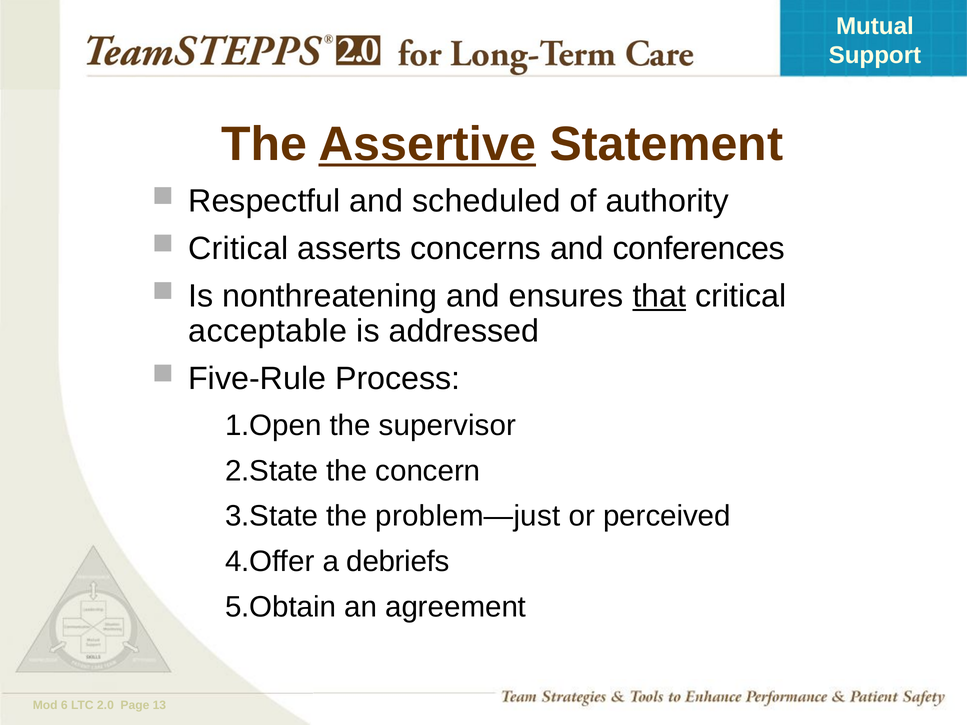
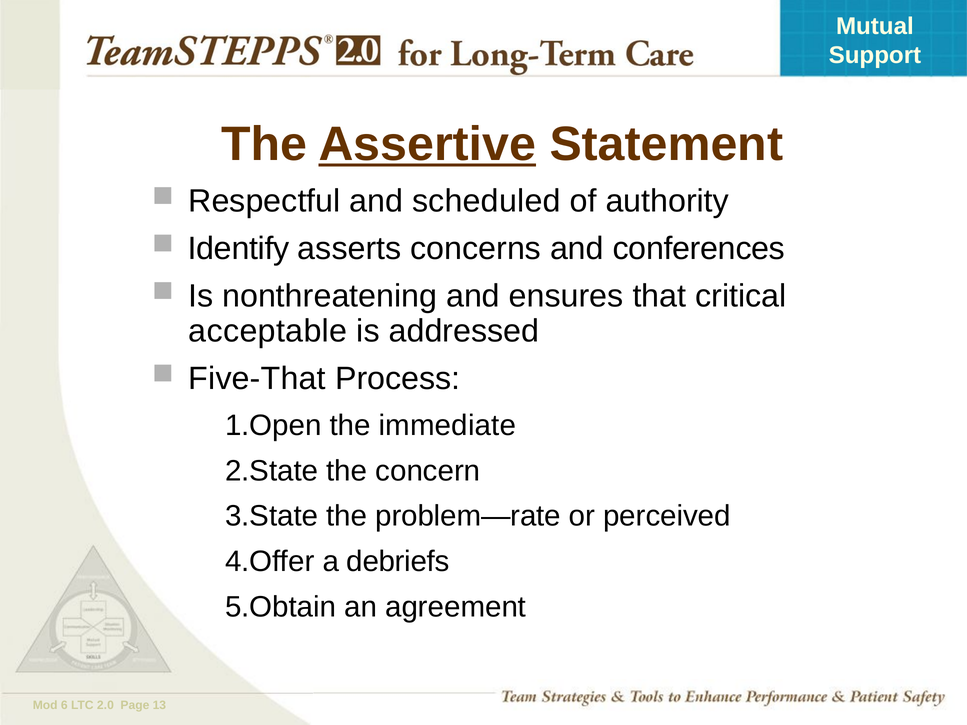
Critical at (238, 249): Critical -> Identify
that underline: present -> none
Five-Rule: Five-Rule -> Five-That
supervisor: supervisor -> immediate
problem—just: problem—just -> problem—rate
